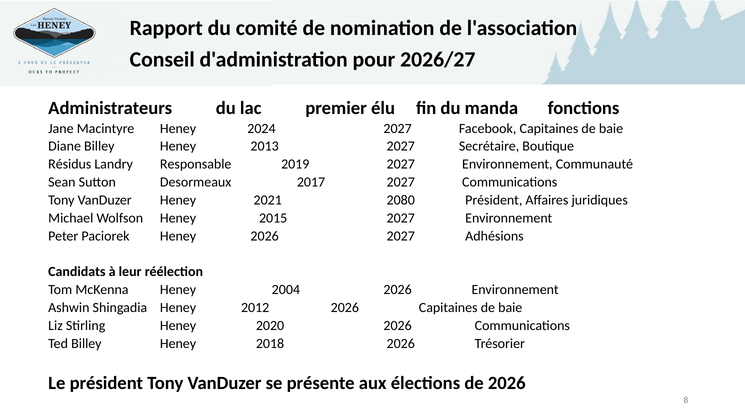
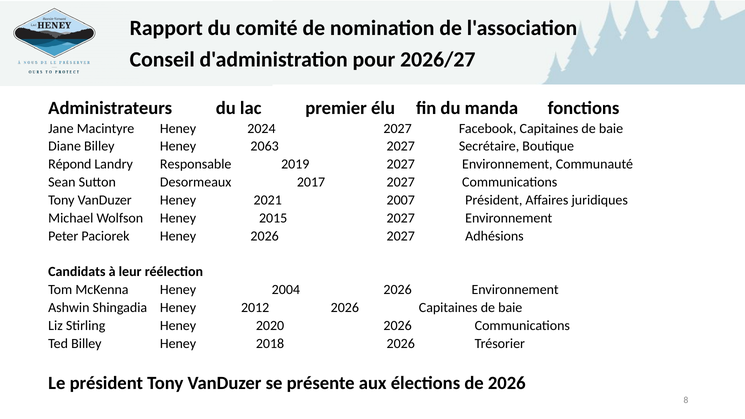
2013: 2013 -> 2063
Résidus: Résidus -> Répond
2080: 2080 -> 2007
